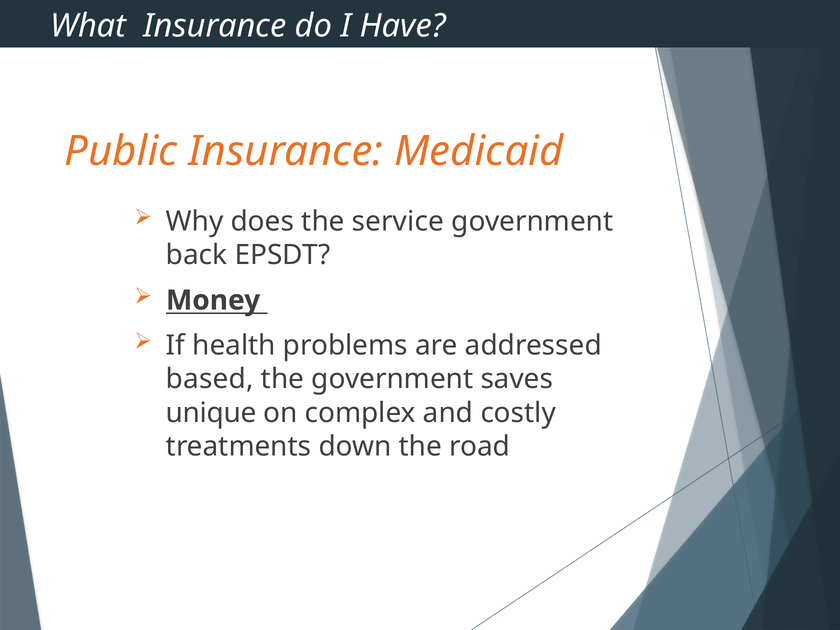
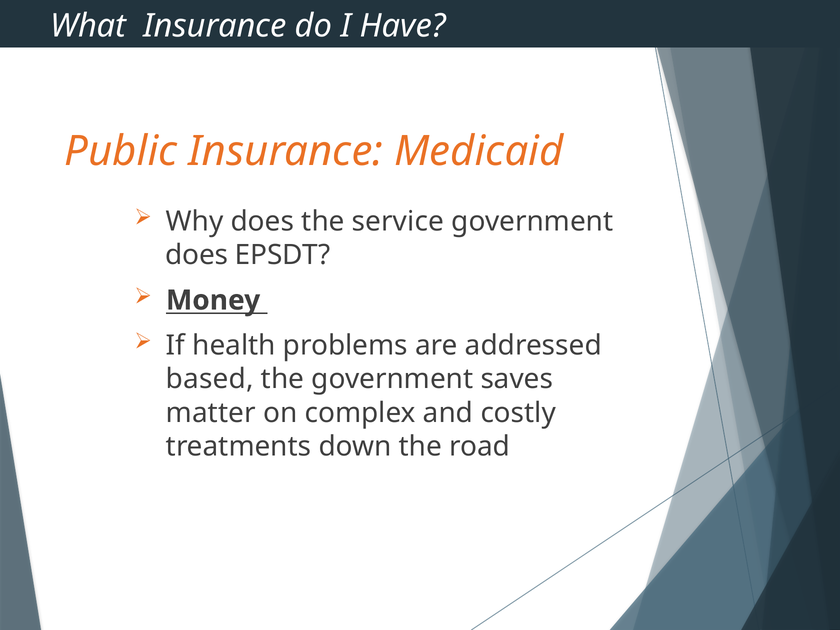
back at (197, 255): back -> does
unique: unique -> matter
